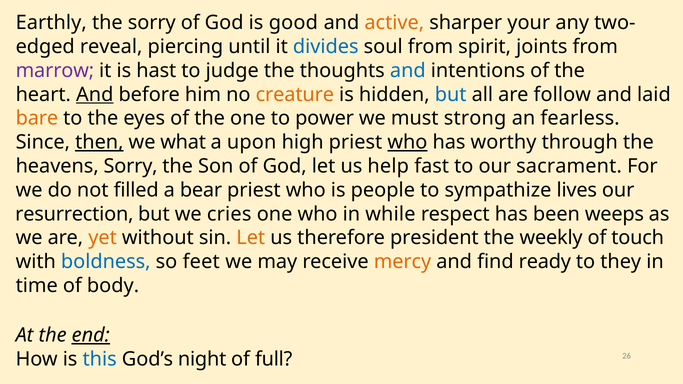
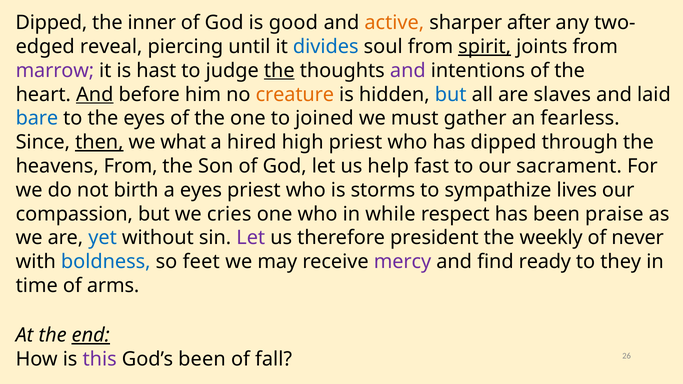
Earthly at (51, 23): Earthly -> Dipped
the sorry: sorry -> inner
your: your -> after
spirit underline: none -> present
the at (279, 71) underline: none -> present
and at (408, 71) colour: blue -> purple
follow: follow -> slaves
bare colour: orange -> blue
power: power -> joined
strong: strong -> gather
upon: upon -> hired
who at (407, 142) underline: present -> none
has worthy: worthy -> dipped
heavens Sorry: Sorry -> From
filled: filled -> birth
a bear: bear -> eyes
people: people -> storms
resurrection: resurrection -> compassion
weeps: weeps -> praise
yet colour: orange -> blue
Let at (251, 238) colour: orange -> purple
touch: touch -> never
mercy colour: orange -> purple
body: body -> arms
this colour: blue -> purple
God’s night: night -> been
full: full -> fall
